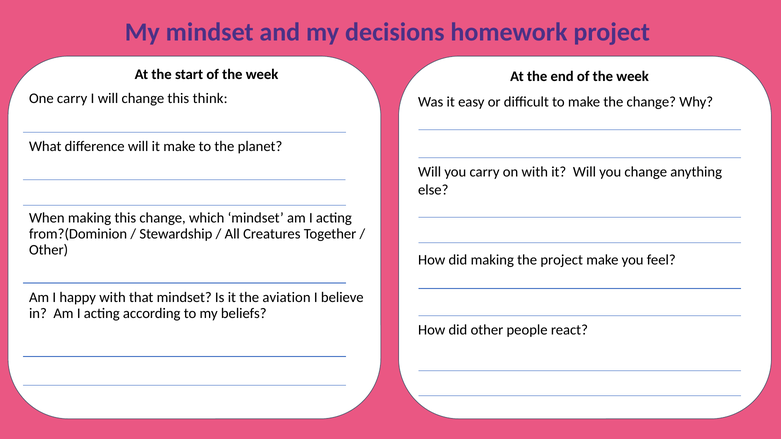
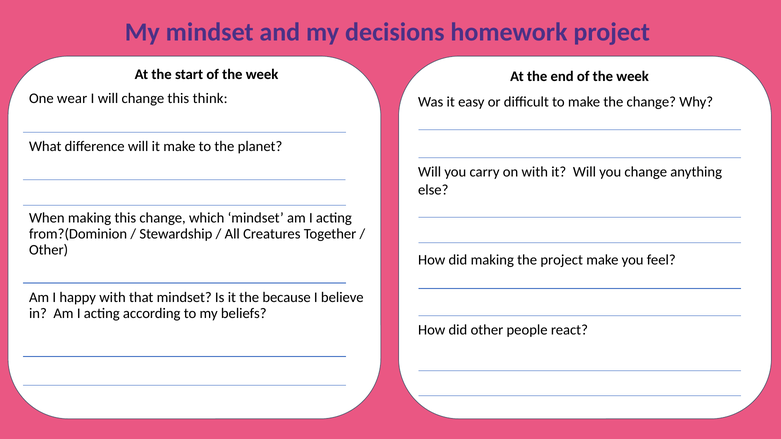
One carry: carry -> wear
aviation: aviation -> because
